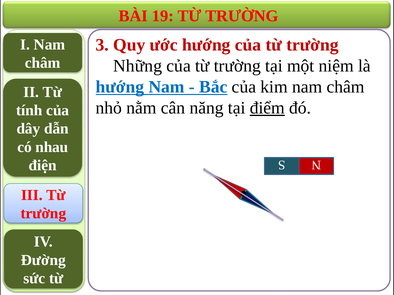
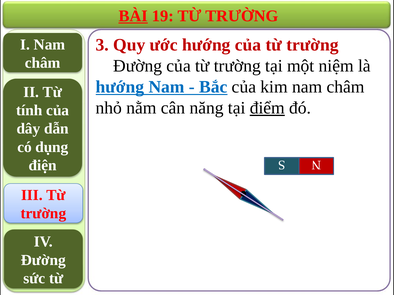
BÀI underline: none -> present
Những at (138, 66): Những -> Đường
nhau: nhau -> dụng
